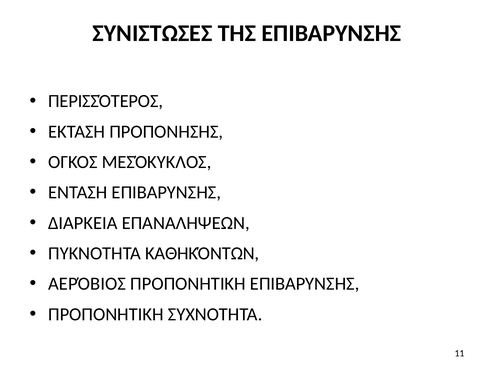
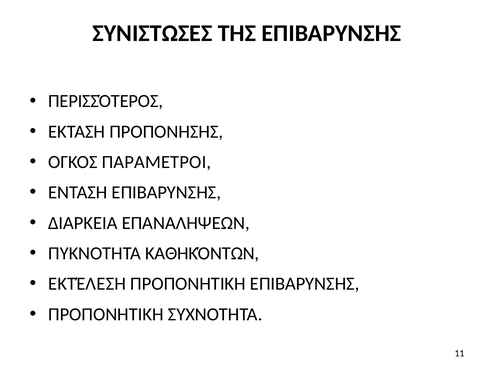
ΜΕΣΌΚΥΚΛΟΣ: ΜΕΣΌΚΥΚΛΟΣ -> ΠΑΡΑΜΕΤΡΟΙ
ΑΕΡΌΒΙΟΣ: ΑΕΡΌΒΙΟΣ -> ΕΚΤΈΛΕΣΗ
